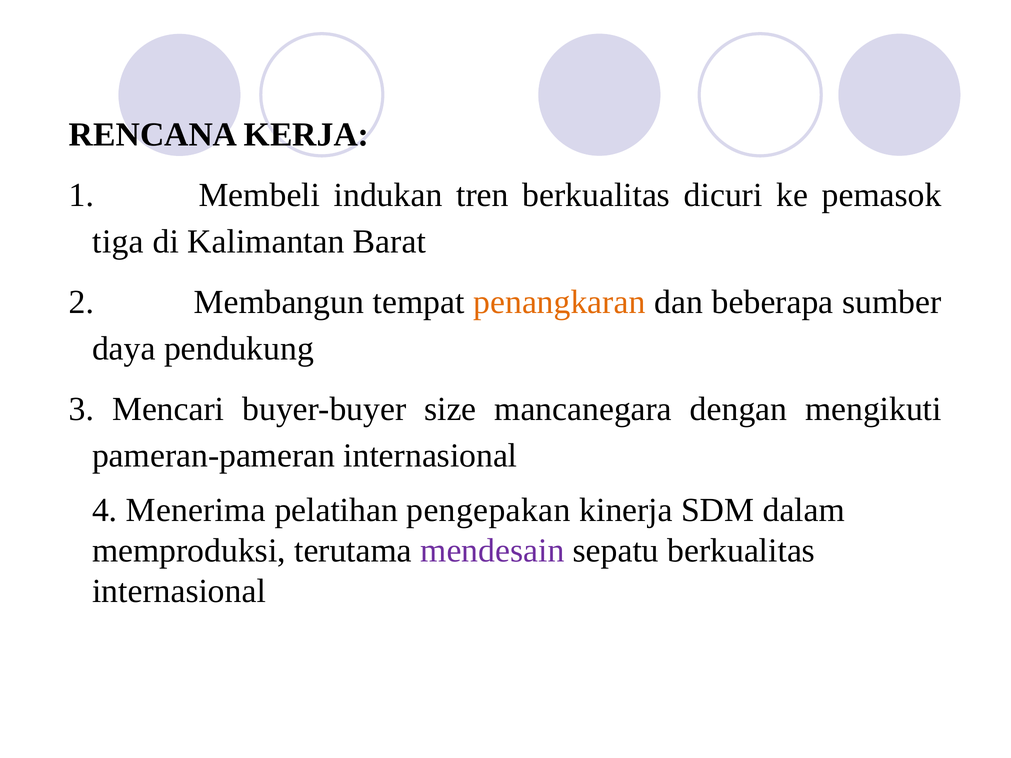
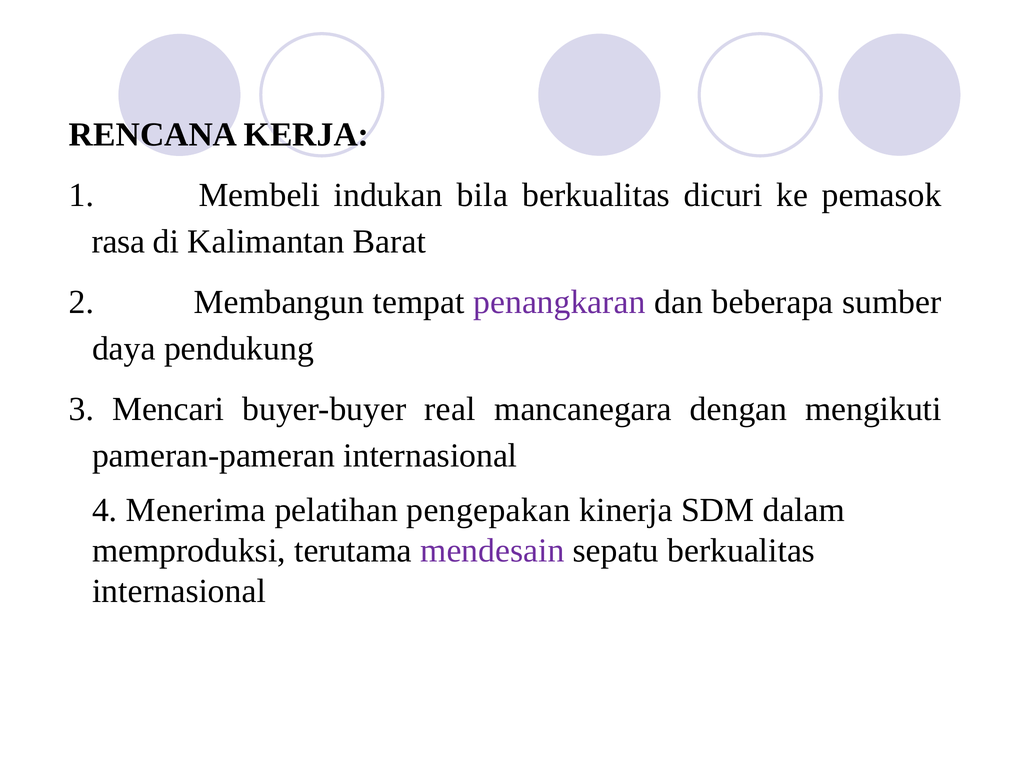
tren: tren -> bila
tiga: tiga -> rasa
penangkaran colour: orange -> purple
size: size -> real
